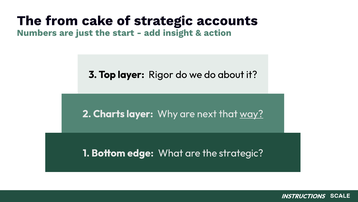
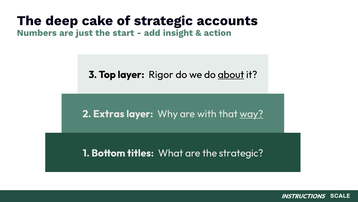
from: from -> deep
about underline: none -> present
Charts: Charts -> Extras
next: next -> with
edge: edge -> titles
